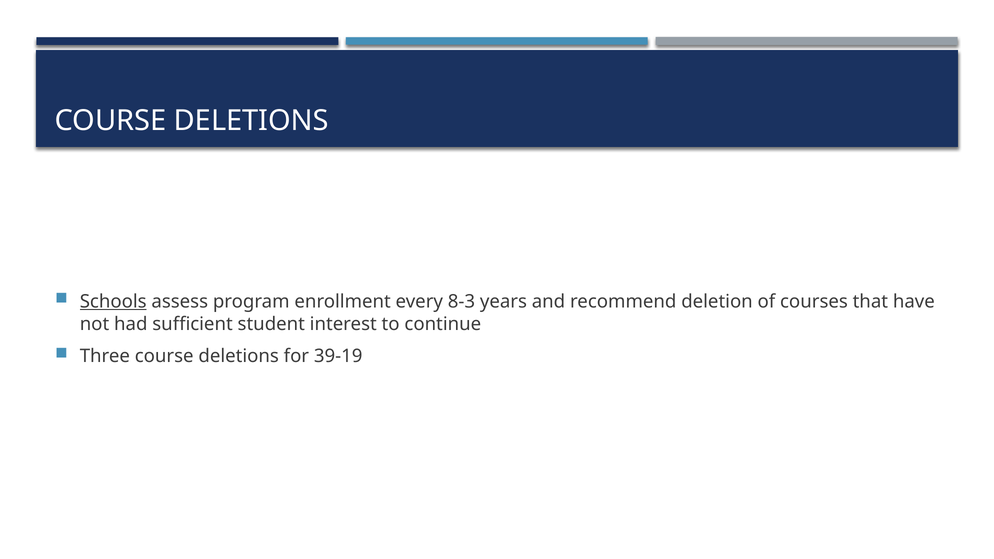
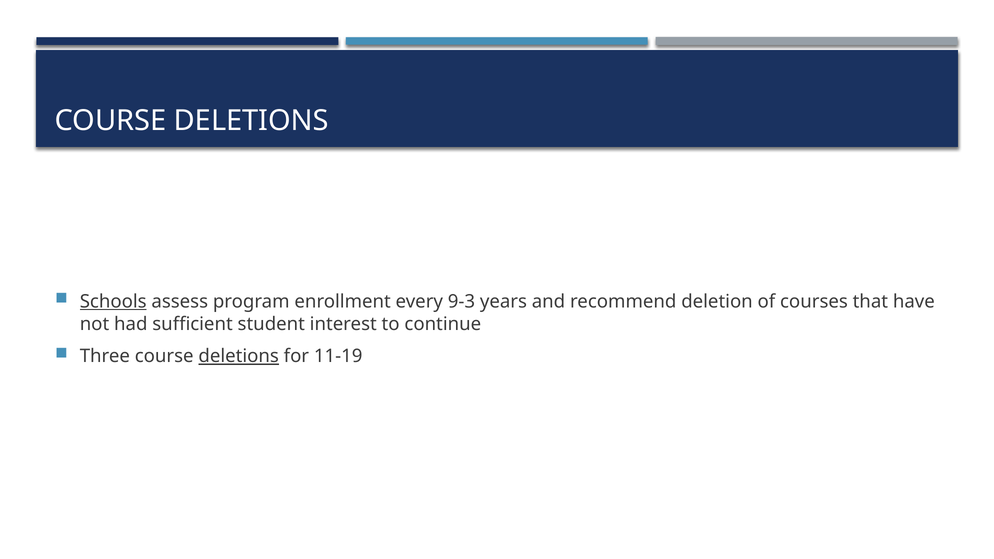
8-3: 8-3 -> 9-3
deletions at (239, 356) underline: none -> present
39-19: 39-19 -> 11-19
